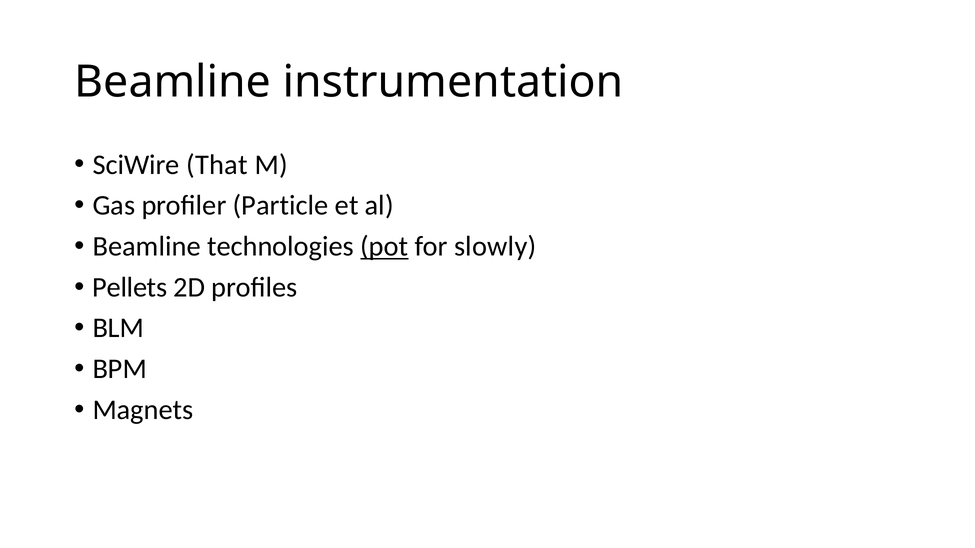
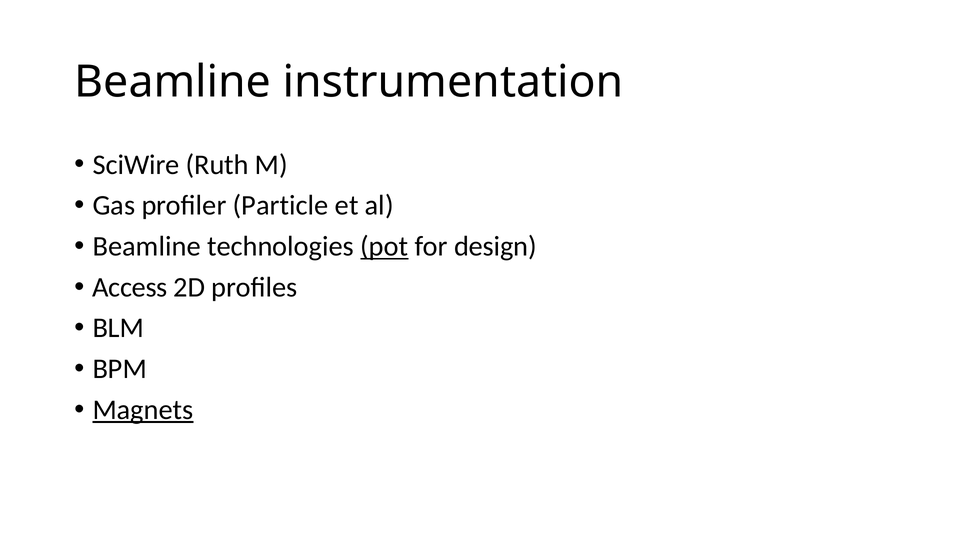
That: That -> Ruth
slowly: slowly -> design
Pellets: Pellets -> Access
Magnets underline: none -> present
